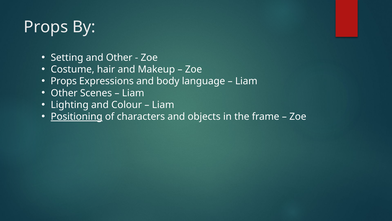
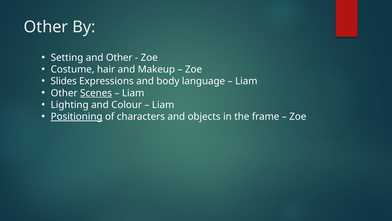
Props at (46, 27): Props -> Other
Props at (64, 81): Props -> Slides
Scenes underline: none -> present
